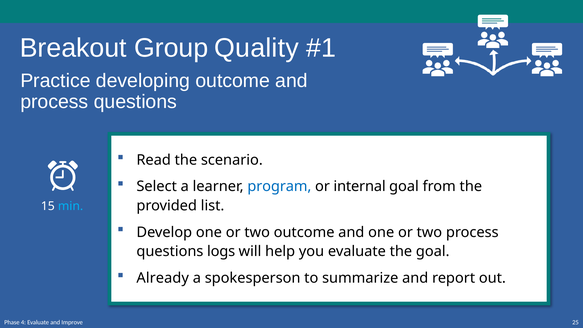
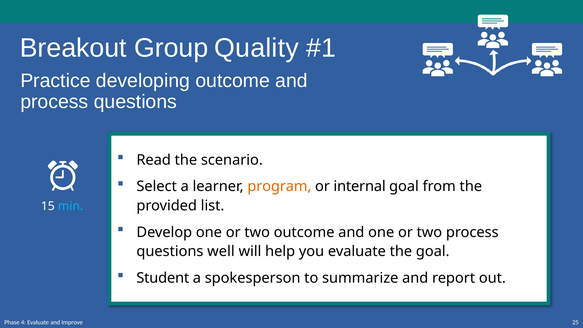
program colour: blue -> orange
logs: logs -> well
Already: Already -> Student
